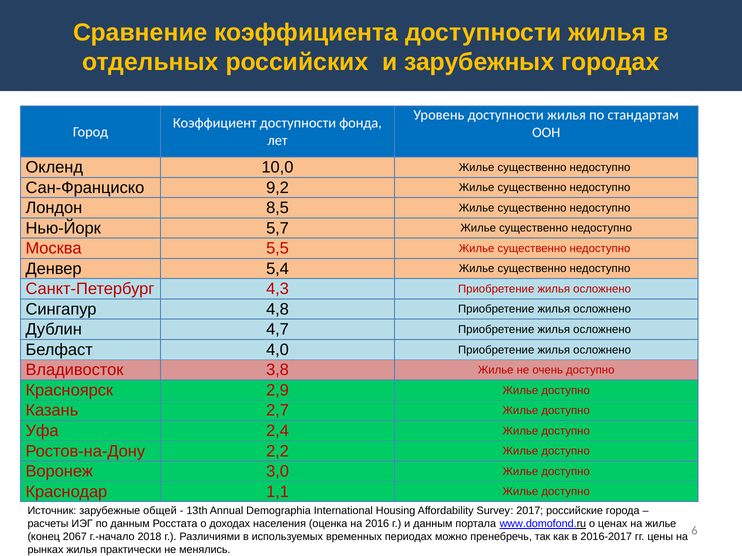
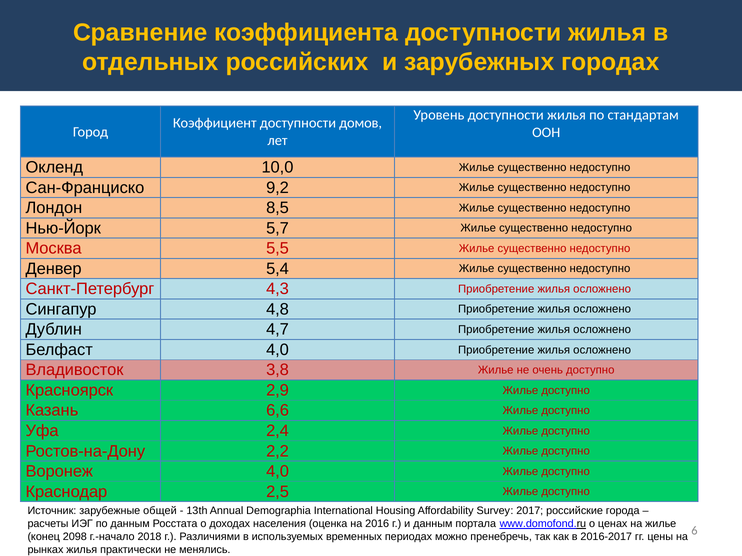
фонда: фонда -> домов
2,7: 2,7 -> 6,6
Воронеж 3,0: 3,0 -> 4,0
1,1: 1,1 -> 2,5
2067: 2067 -> 2098
